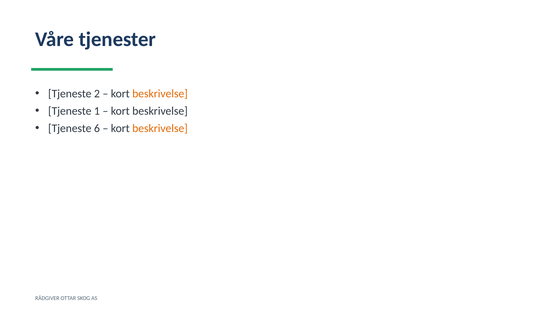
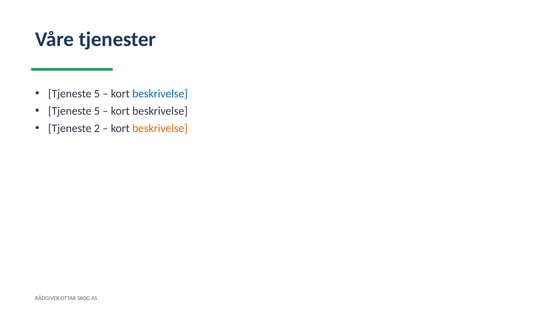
2 at (97, 94): 2 -> 5
beskrivelse at (160, 94) colour: orange -> blue
1 at (97, 111): 1 -> 5
6: 6 -> 2
